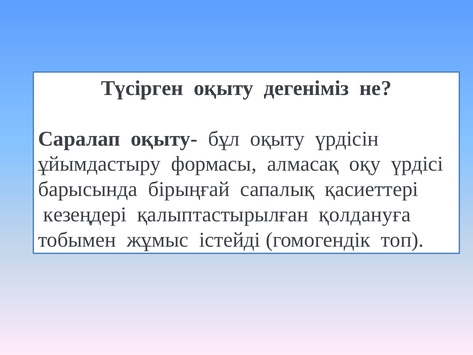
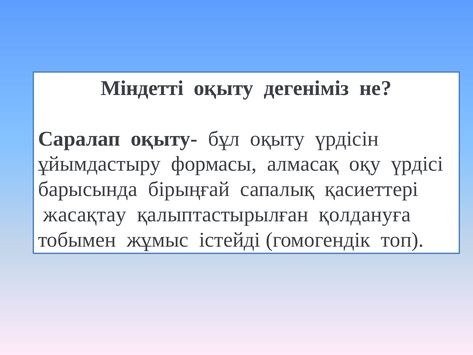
Түсірген: Түсірген -> Міндетті
кезеңдері: кезеңдері -> жасақтау
